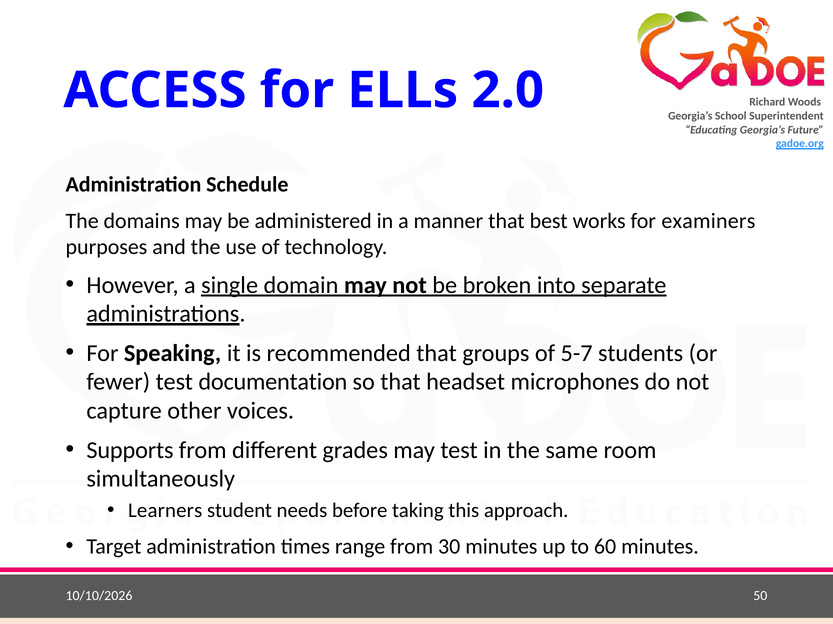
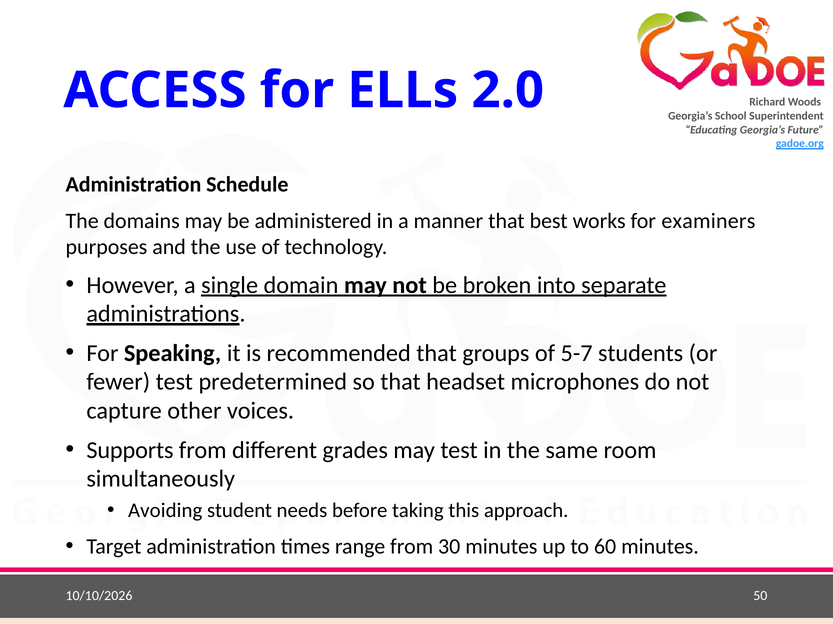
documentation: documentation -> predetermined
Learners: Learners -> Avoiding
